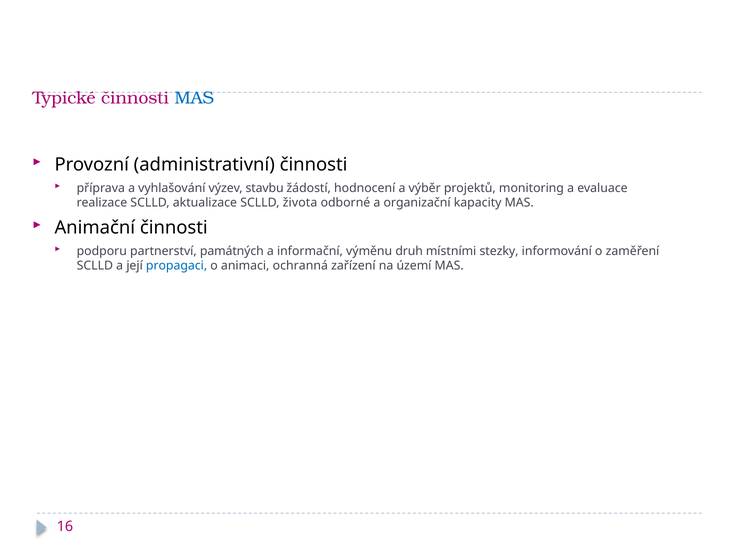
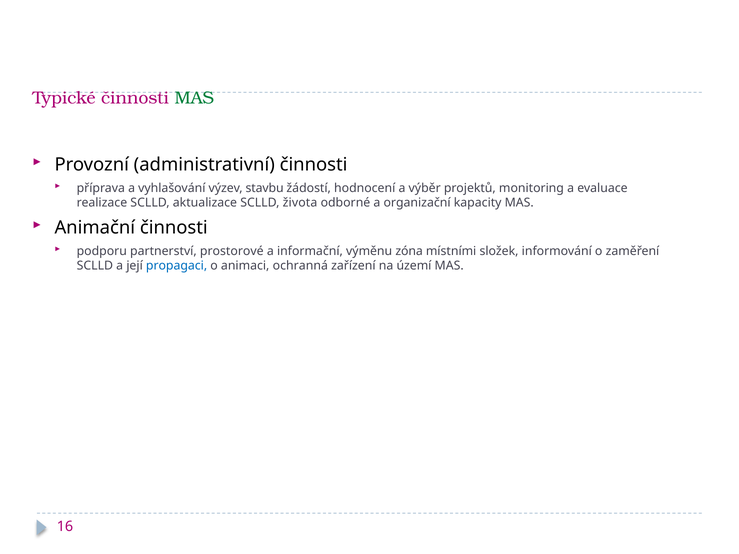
MAS at (194, 98) colour: blue -> green
památných: památných -> prostorové
druh: druh -> zóna
stezky: stezky -> složek
